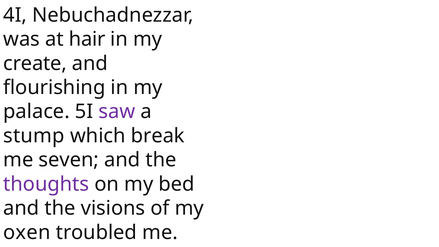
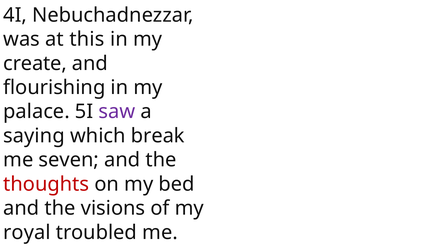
hair: hair -> this
stump: stump -> saying
thoughts colour: purple -> red
oxen: oxen -> royal
